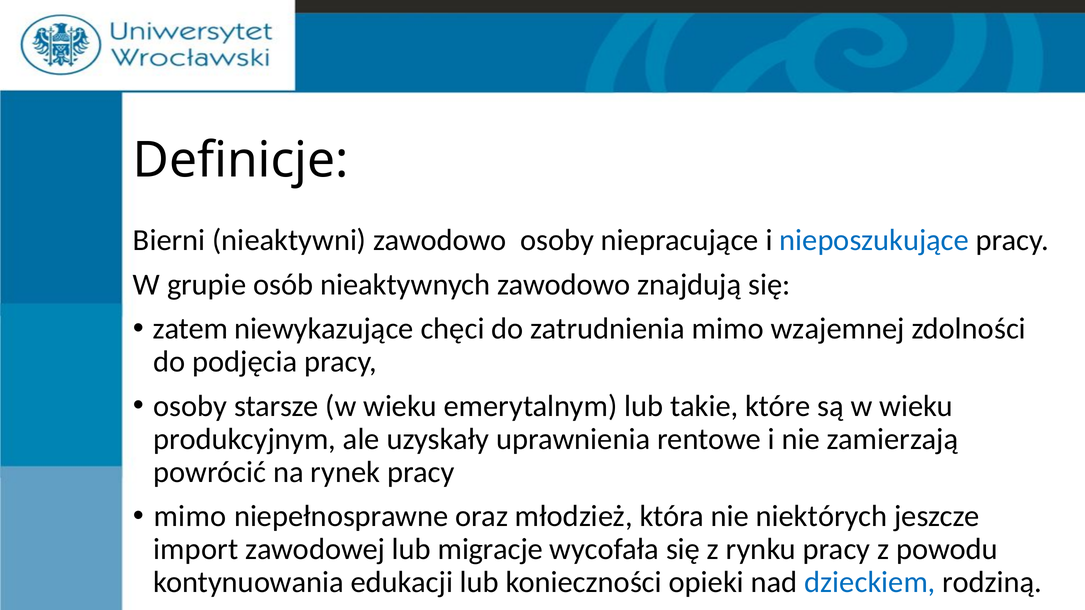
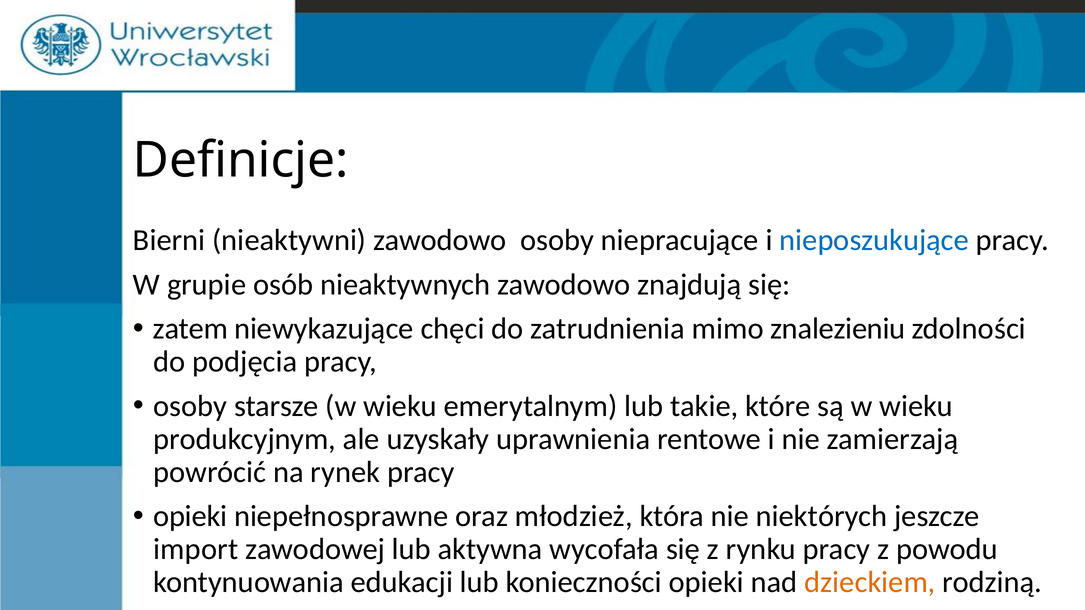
wzajemnej: wzajemnej -> znalezieniu
mimo at (190, 517): mimo -> opieki
migracje: migracje -> aktywna
dzieckiem colour: blue -> orange
